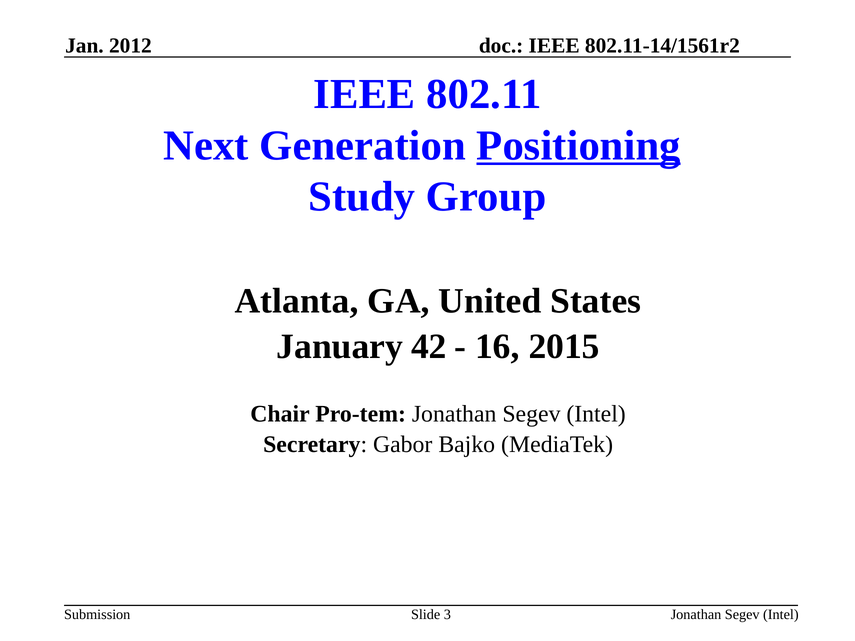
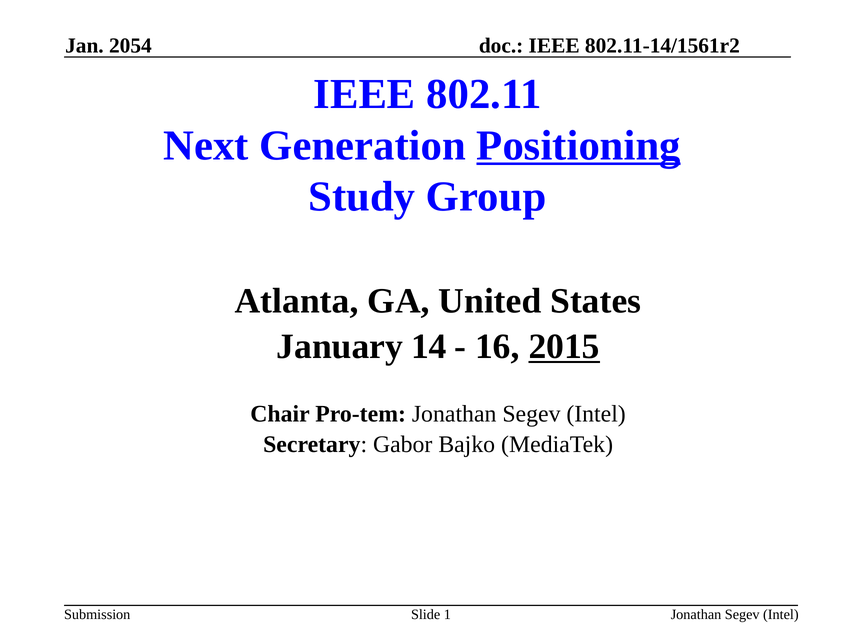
2012: 2012 -> 2054
42: 42 -> 14
2015 underline: none -> present
3: 3 -> 1
